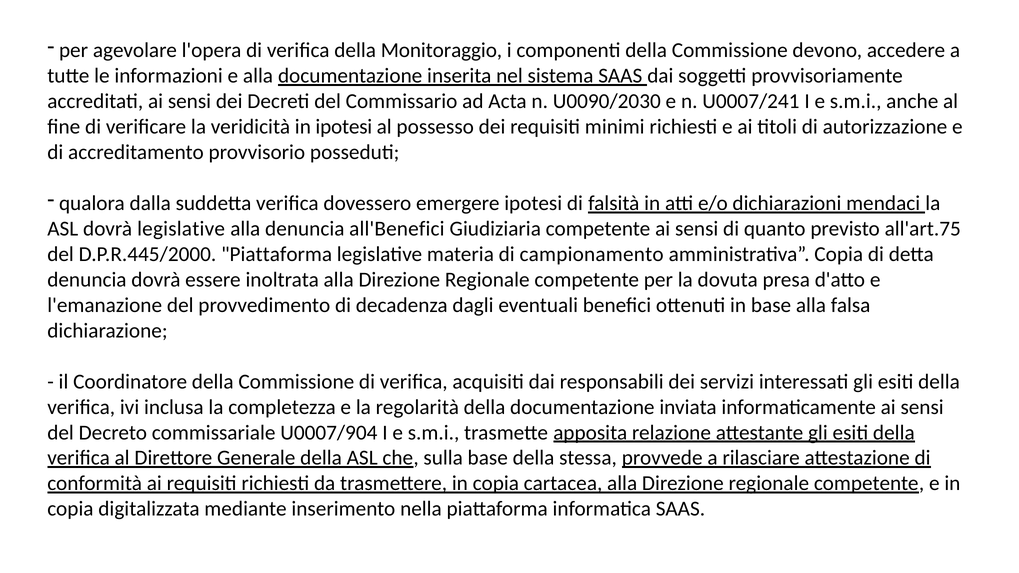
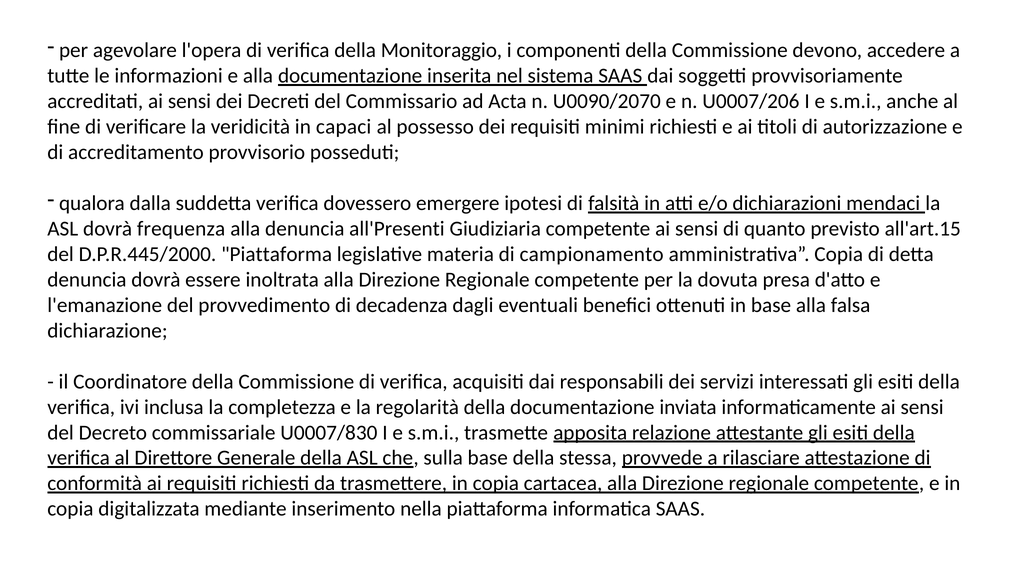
U0090/2030: U0090/2030 -> U0090/2070
U0007/241: U0007/241 -> U0007/206
in ipotesi: ipotesi -> capaci
dovrà legislative: legislative -> frequenza
all'Benefici: all'Benefici -> all'Presenti
all'art.75: all'art.75 -> all'art.15
U0007/904: U0007/904 -> U0007/830
